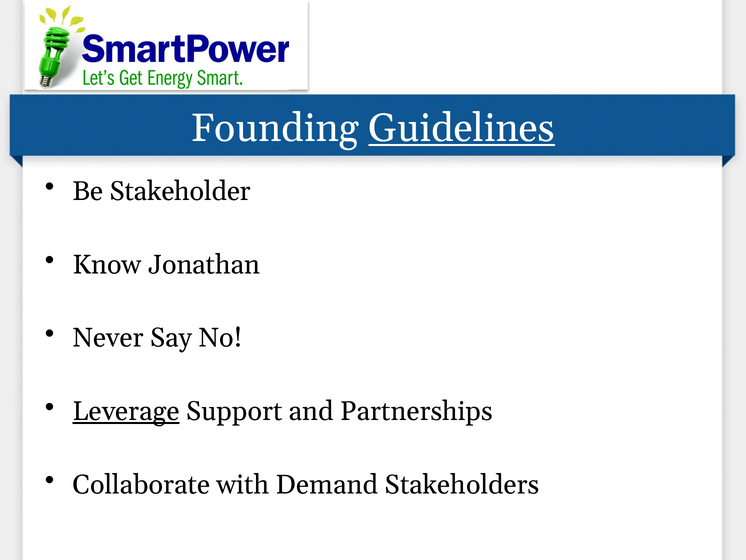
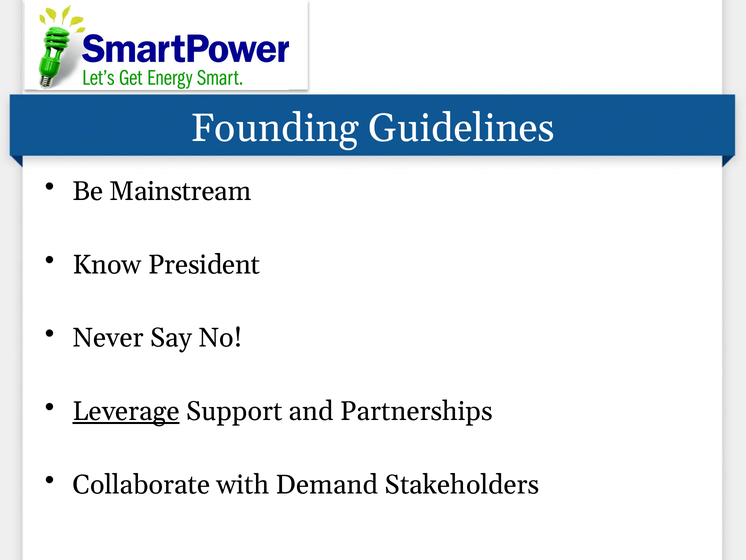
Guidelines underline: present -> none
Stakeholder: Stakeholder -> Mainstream
Jonathan: Jonathan -> President
